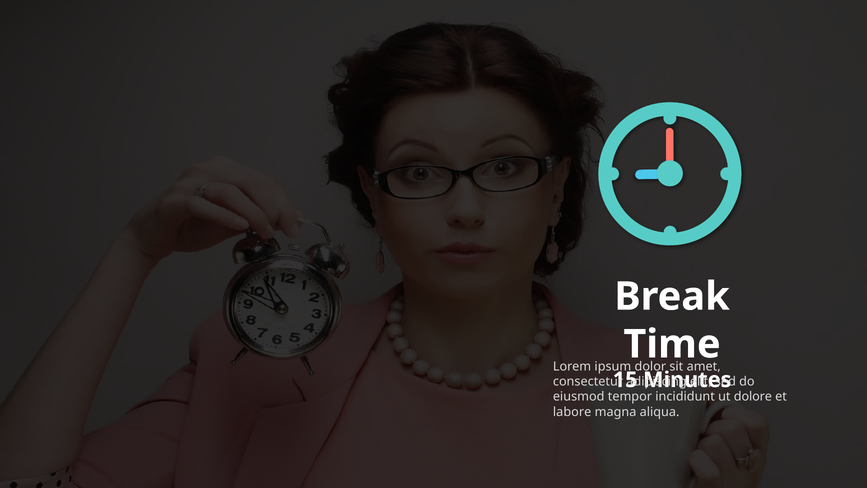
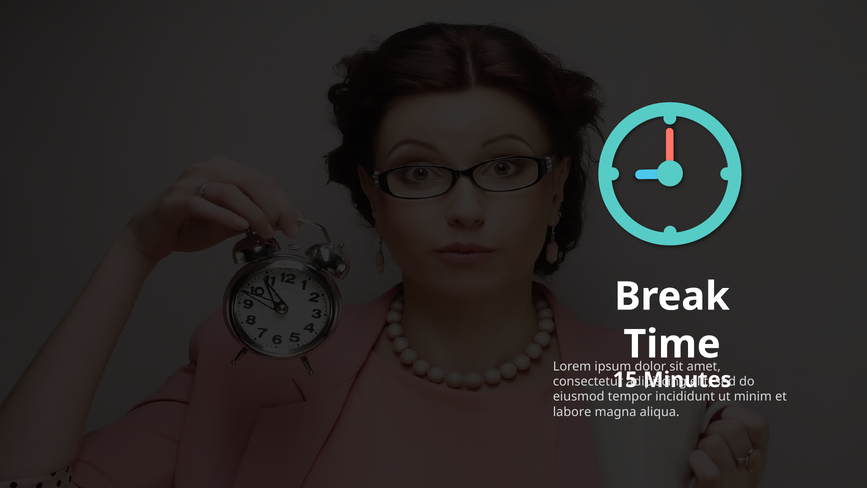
dolore: dolore -> minim
